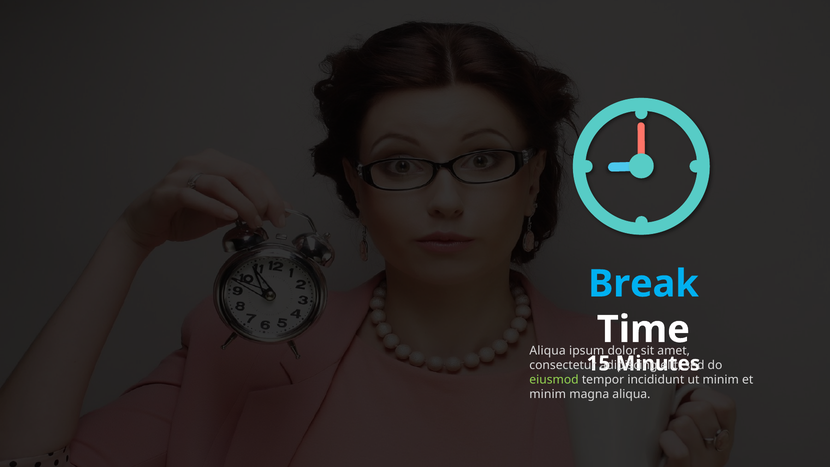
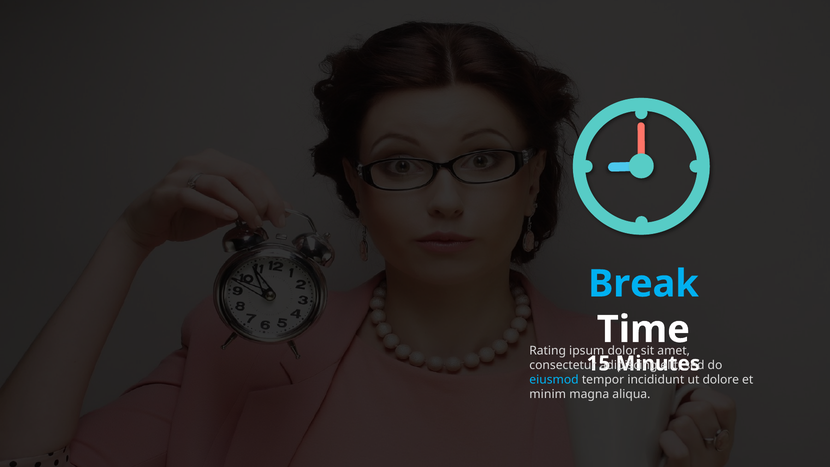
Aliqua at (548, 351): Aliqua -> Rating
eiusmod colour: light green -> light blue
minim at (721, 380): minim -> dolore
